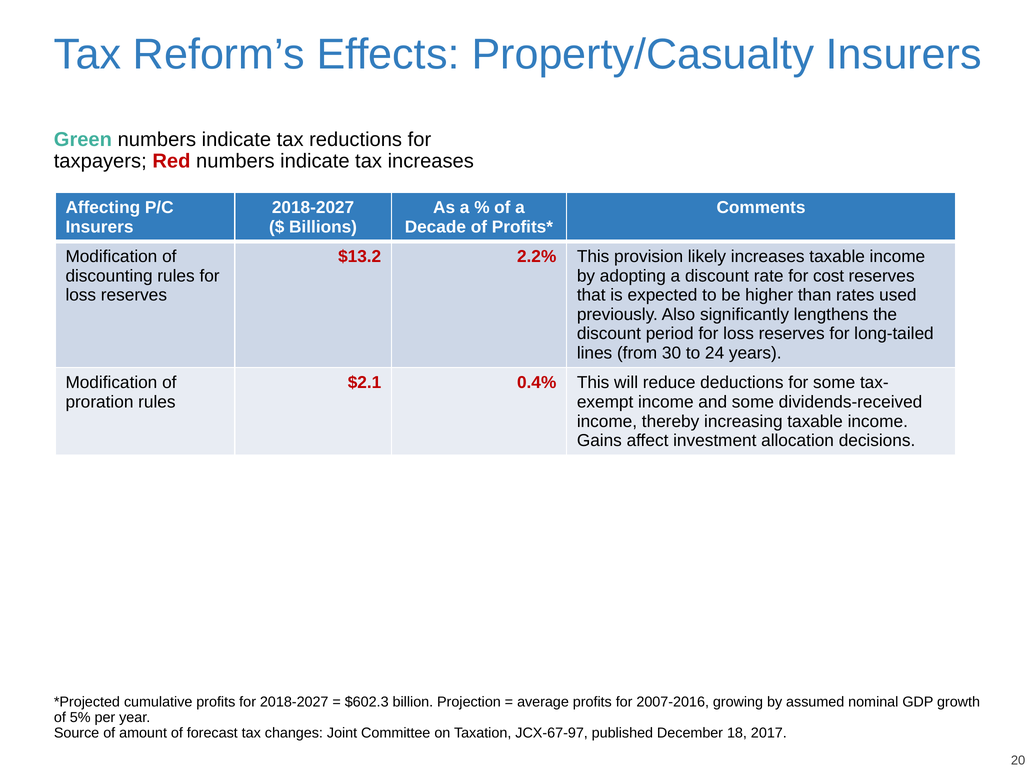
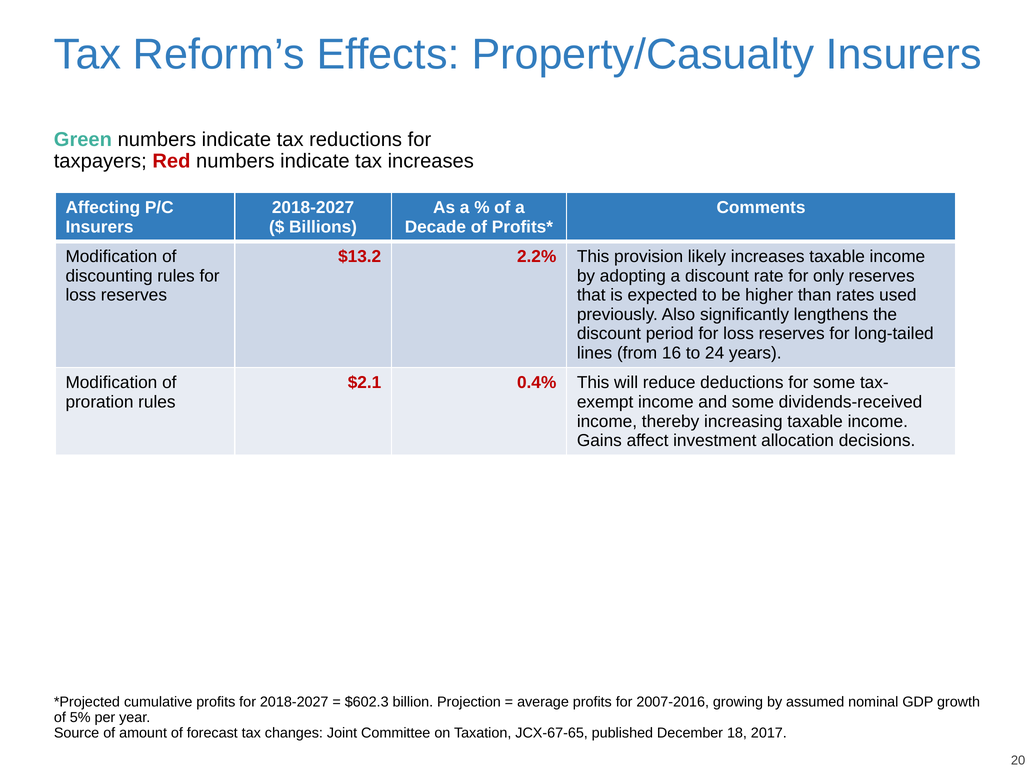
cost: cost -> only
30: 30 -> 16
JCX-67-97: JCX-67-97 -> JCX-67-65
